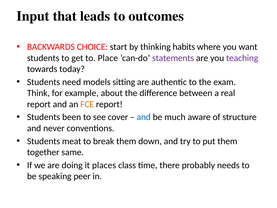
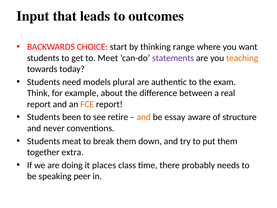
habits: habits -> range
Place: Place -> Meet
teaching colour: purple -> orange
sitting: sitting -> plural
cover: cover -> retire
and at (144, 117) colour: blue -> orange
much: much -> essay
same: same -> extra
